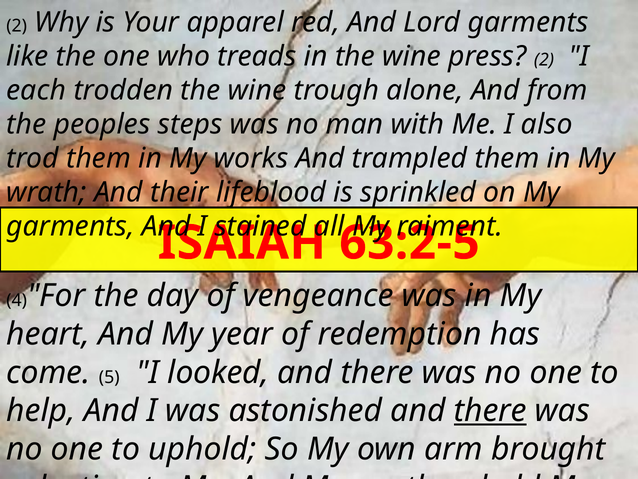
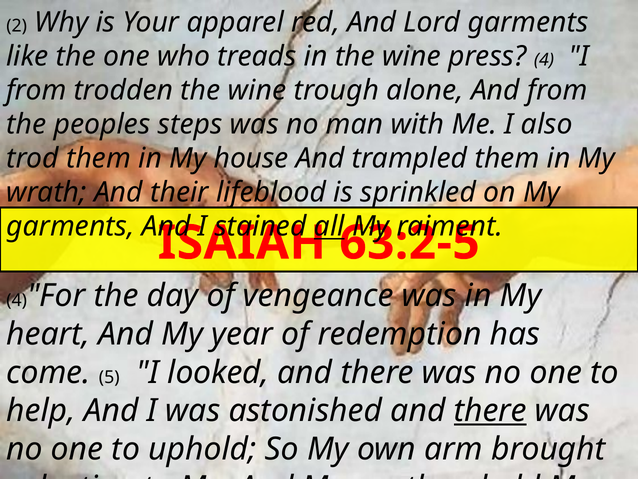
press 2: 2 -> 4
each at (36, 90): each -> from
works: works -> house
all underline: none -> present
